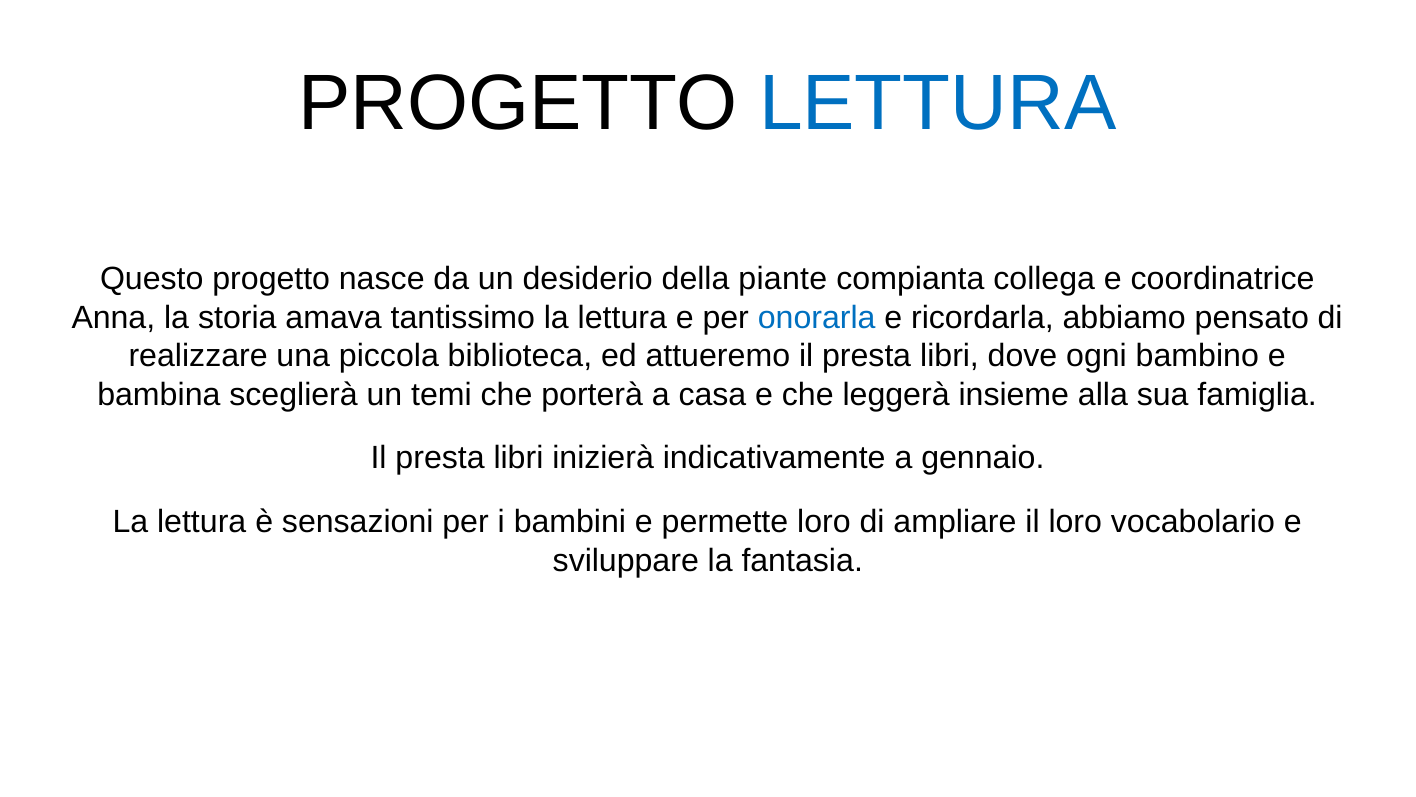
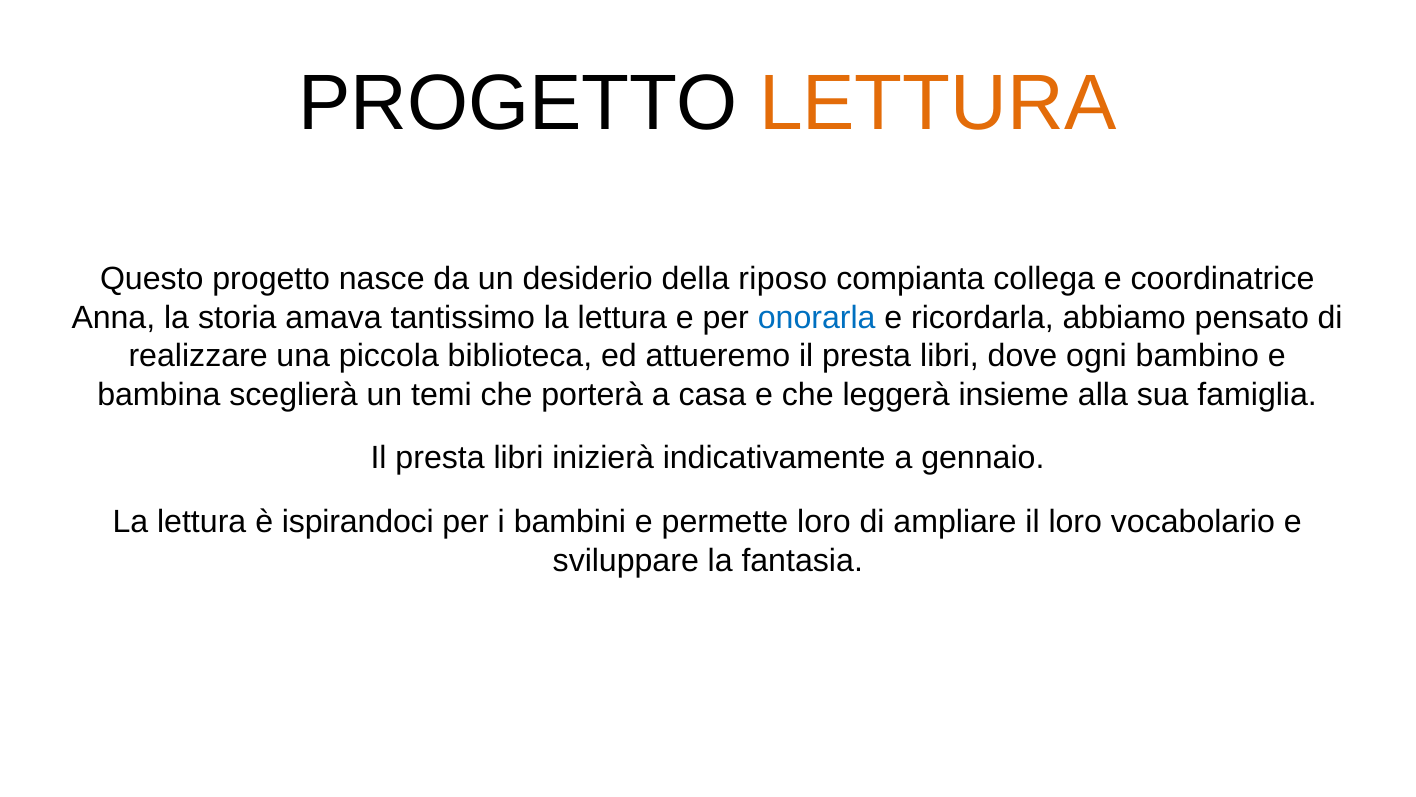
LETTURA at (938, 104) colour: blue -> orange
piante: piante -> riposo
sensazioni: sensazioni -> ispirandoci
